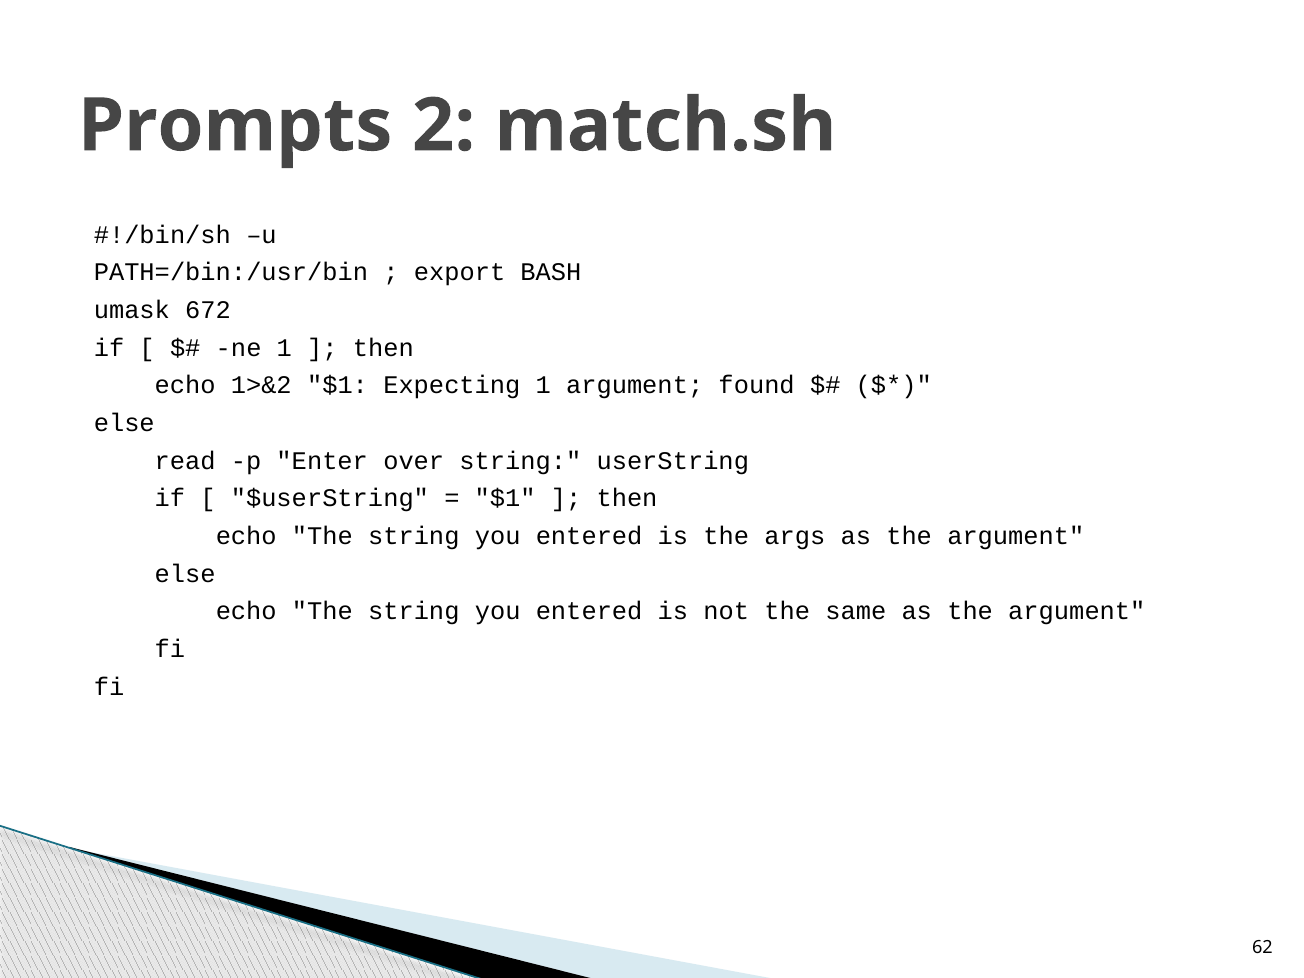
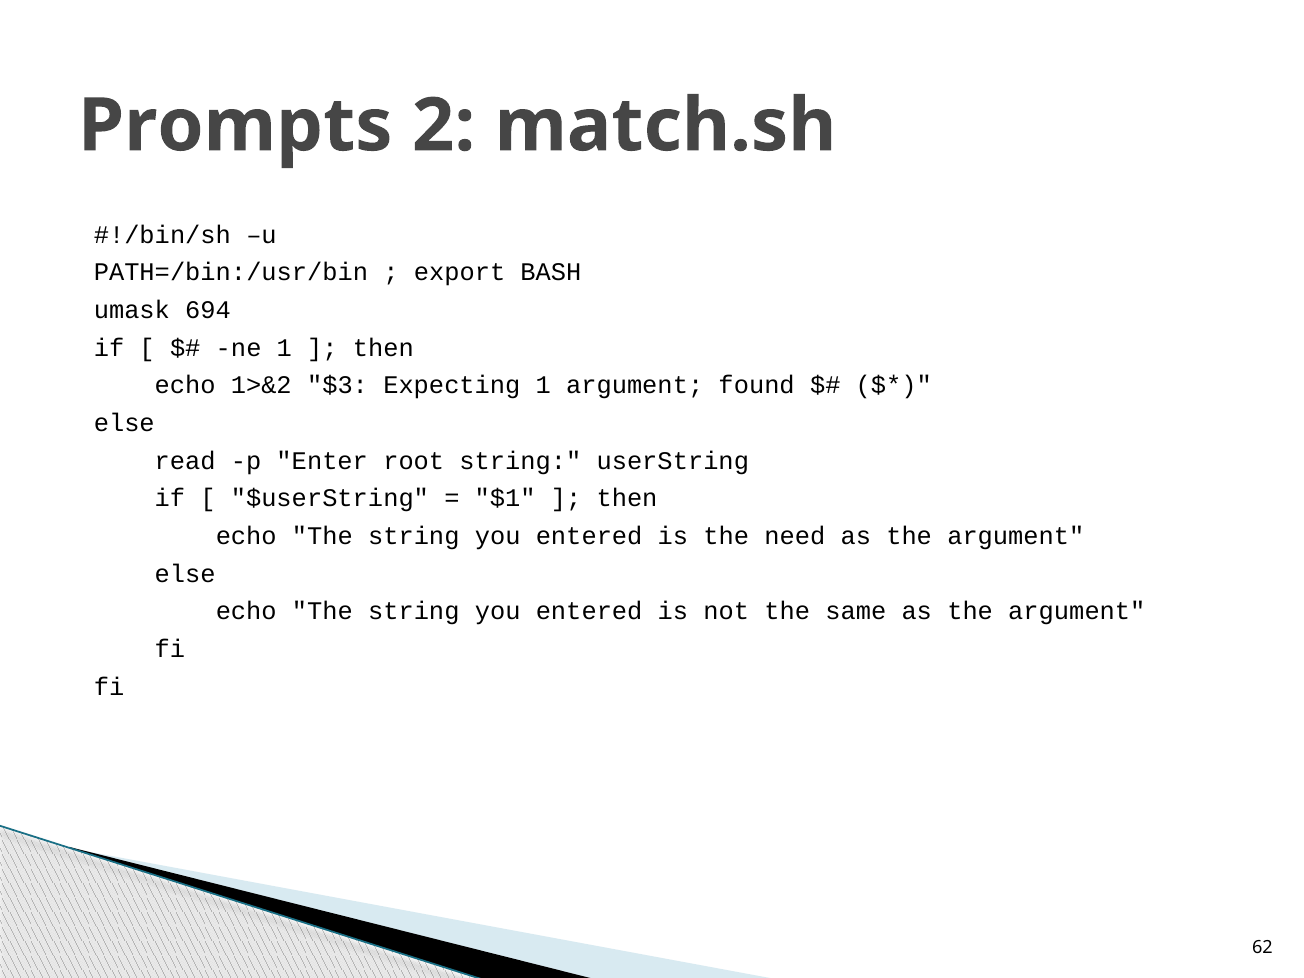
672: 672 -> 694
1>&2 $1: $1 -> $3
over: over -> root
args: args -> need
